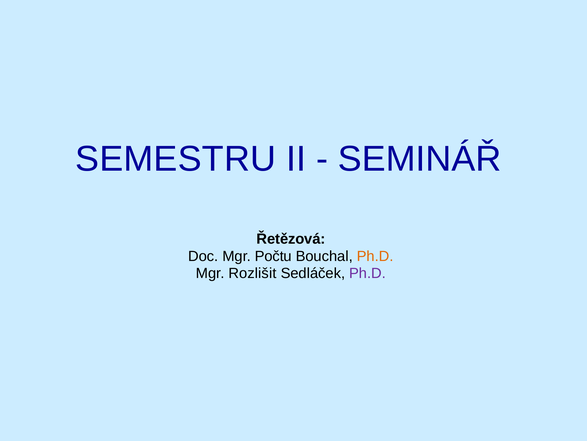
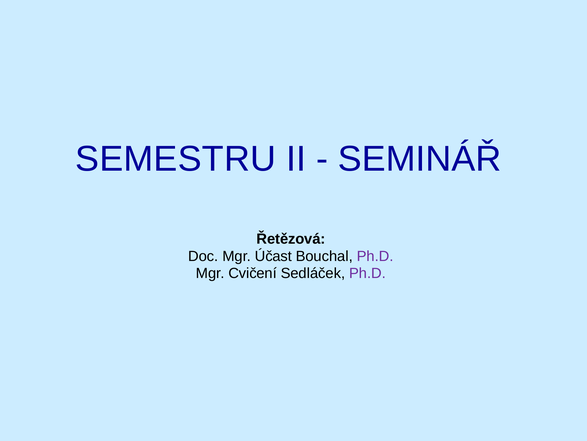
Počtu: Počtu -> Účast
Ph.D at (375, 256) colour: orange -> purple
Rozlišit: Rozlišit -> Cvičení
